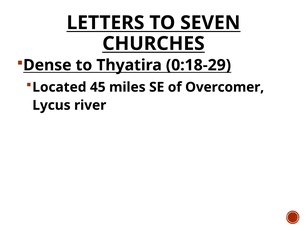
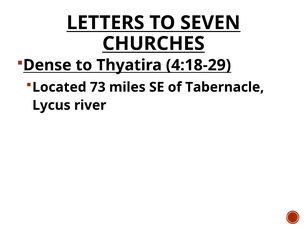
0:18-29: 0:18-29 -> 4:18-29
45: 45 -> 73
Overcomer: Overcomer -> Tabernacle
